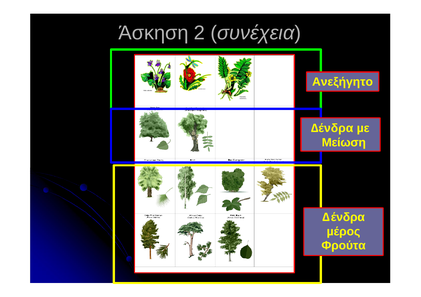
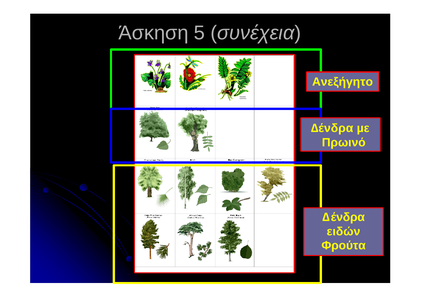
2: 2 -> 5
Μείωση: Μείωση -> Πρωινό
µέρος: µέρος -> ειδών
